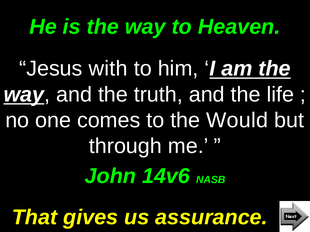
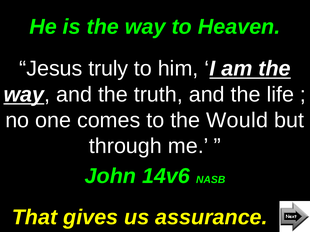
with: with -> truly
